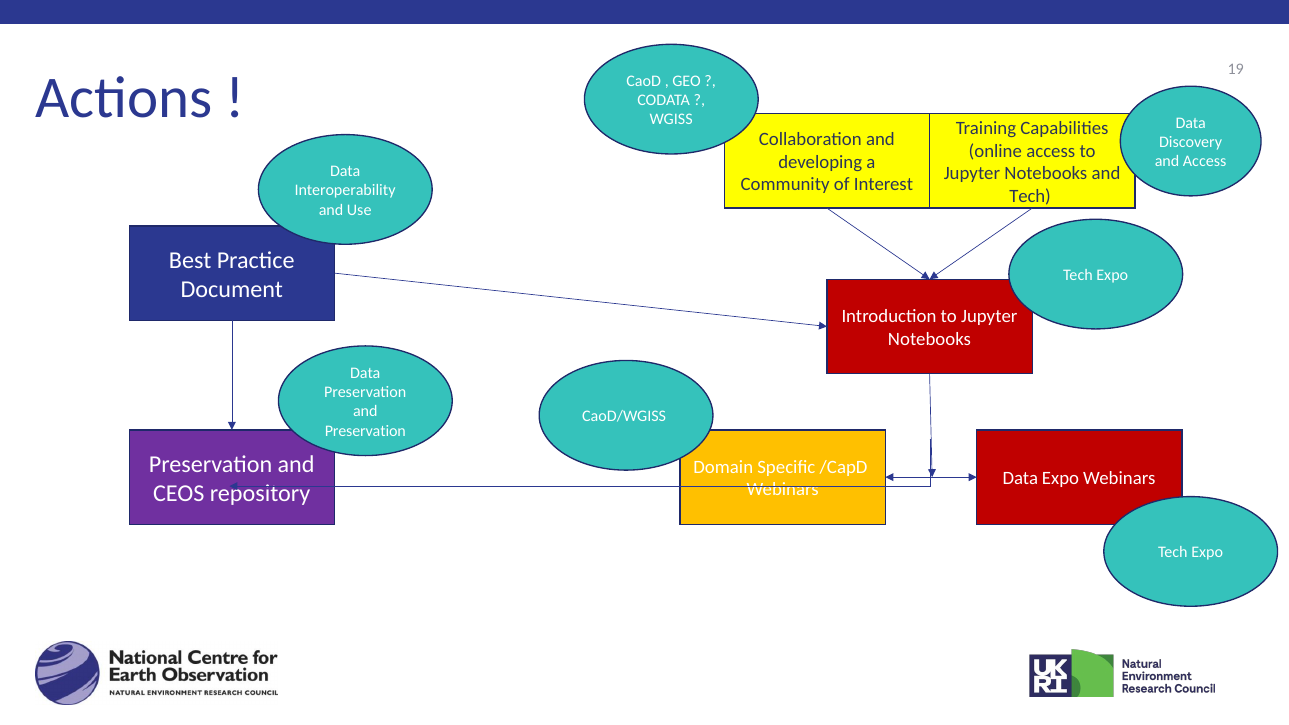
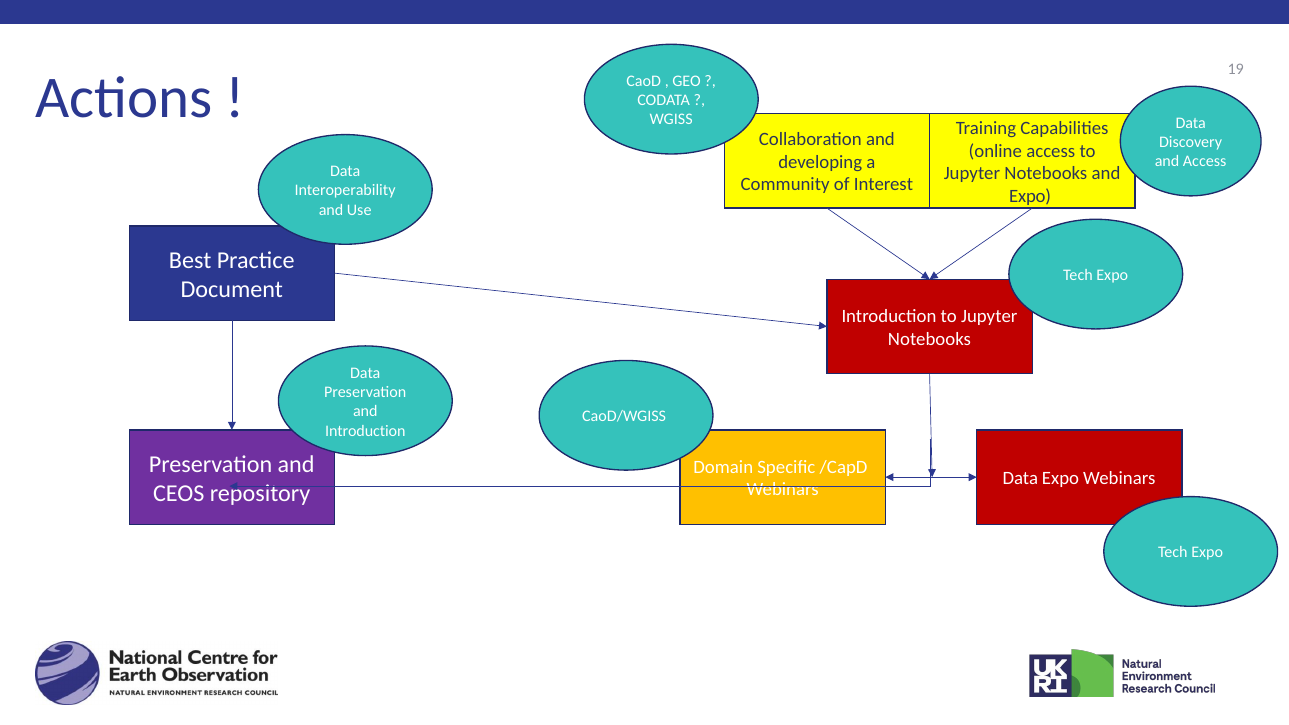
Tech at (1030, 196): Tech -> Expo
Preservation at (365, 431): Preservation -> Introduction
